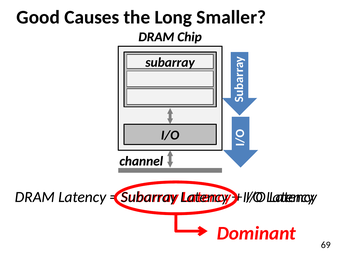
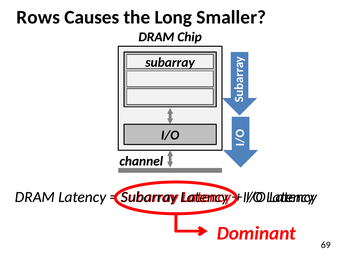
Good: Good -> Rows
